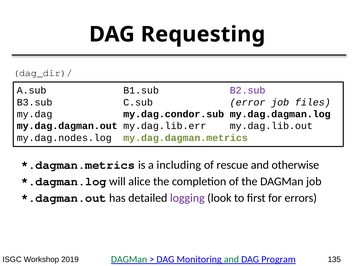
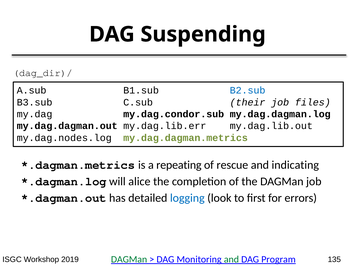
Requesting: Requesting -> Suspending
B2.sub colour: purple -> blue
error: error -> their
including: including -> repeating
otherwise: otherwise -> indicating
logging colour: purple -> blue
